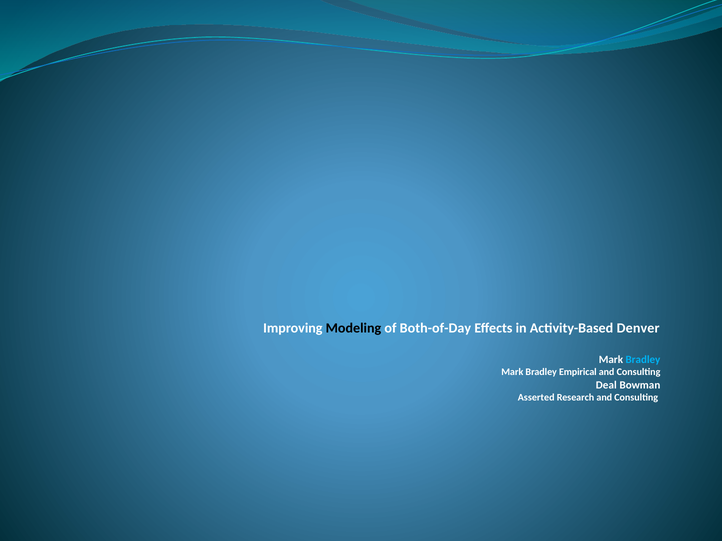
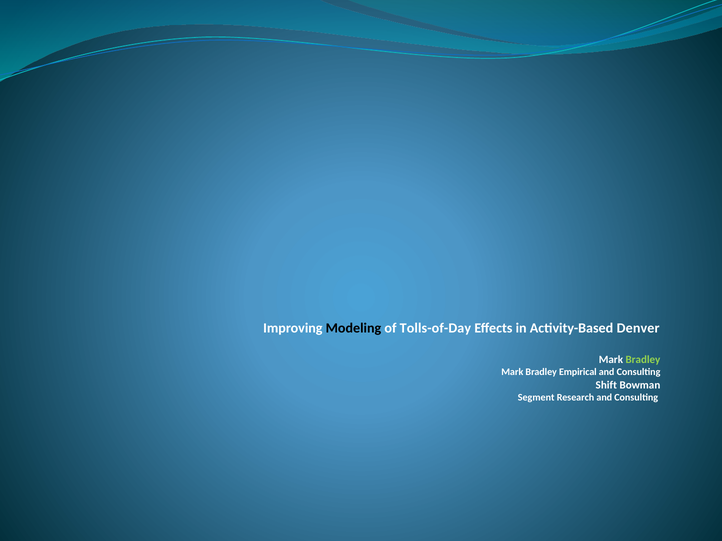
Both-of-Day: Both-of-Day -> Tolls-of-Day
Bradley at (643, 360) colour: light blue -> light green
Deal: Deal -> Shift
Asserted: Asserted -> Segment
